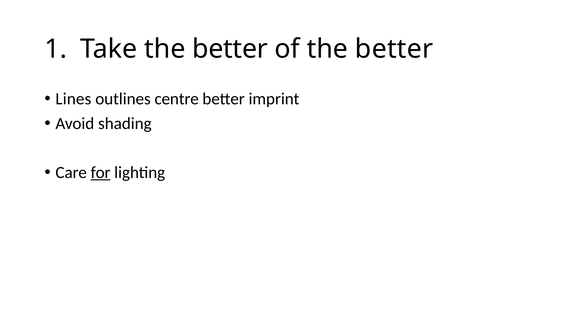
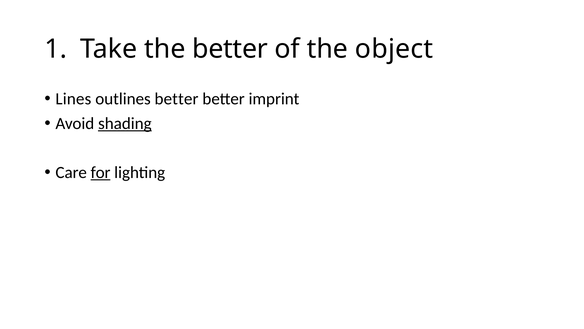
of the better: better -> object
outlines centre: centre -> better
shading underline: none -> present
